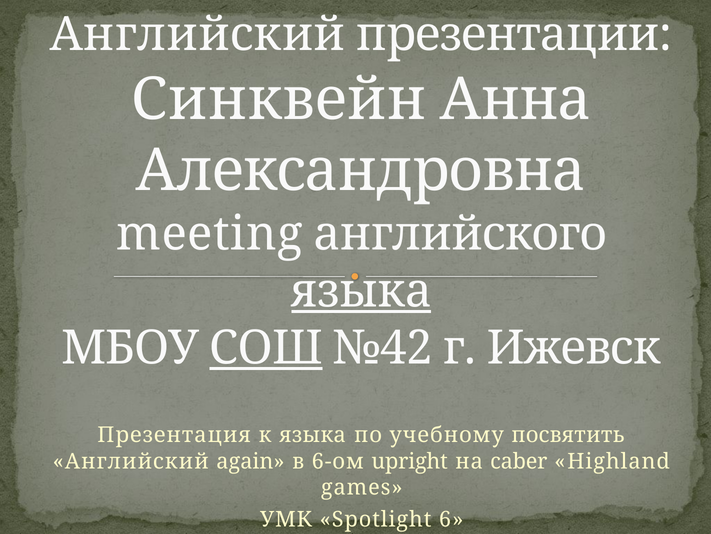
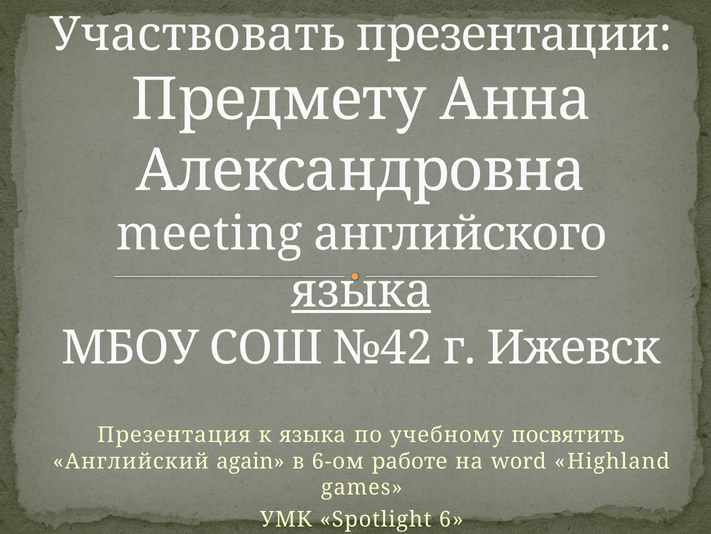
Английский at (198, 35): Английский -> Участвовать
Синквейн: Синквейн -> Предмету
СОШ underline: present -> none
upright: upright -> работе
caber: caber -> word
